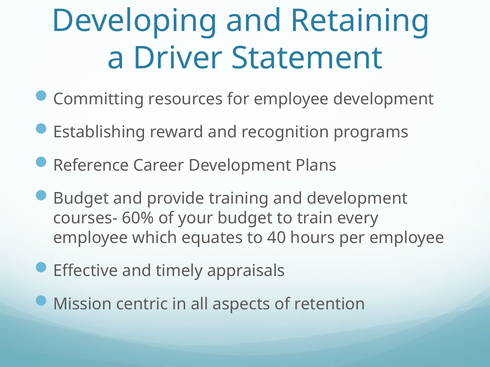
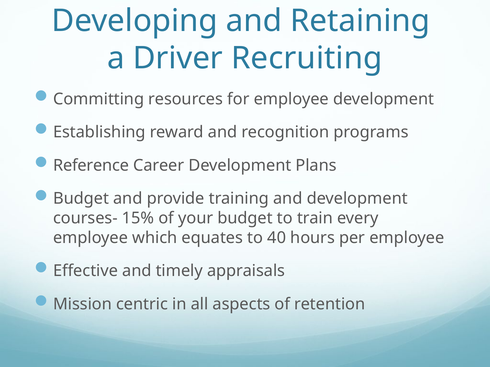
Statement: Statement -> Recruiting
60%: 60% -> 15%
